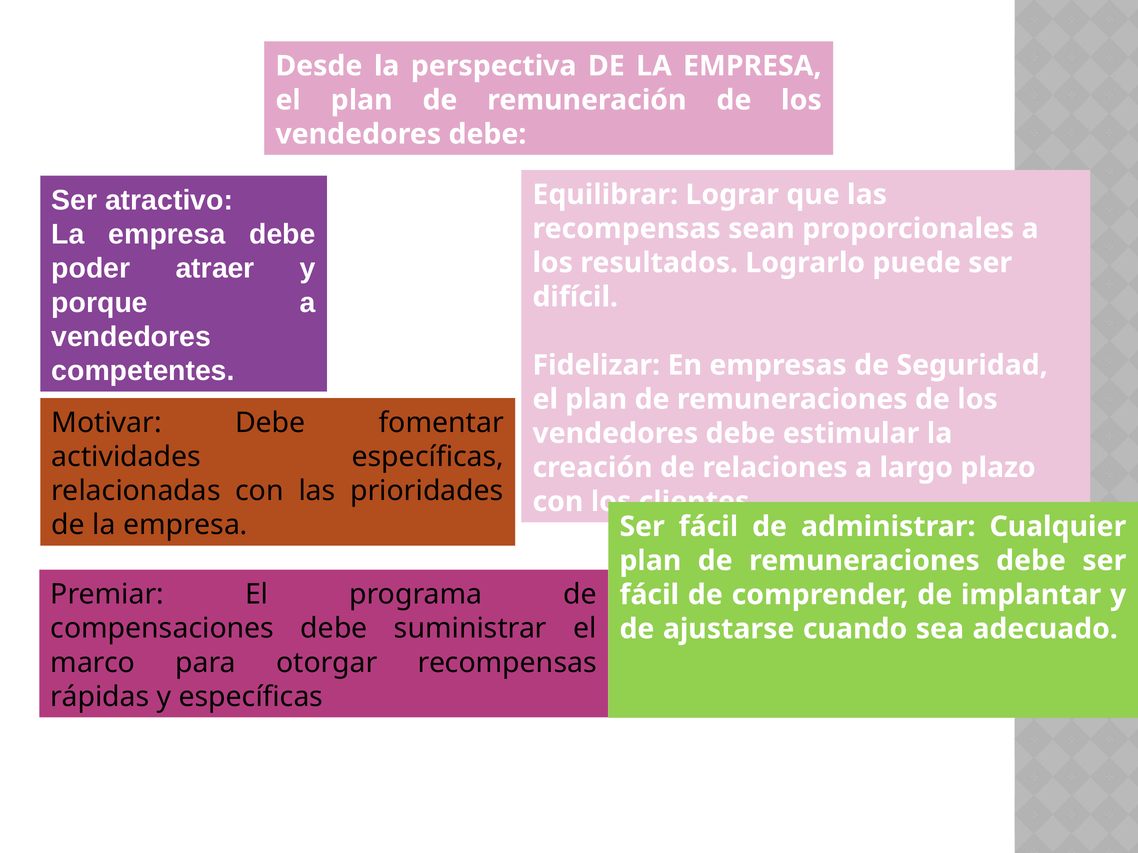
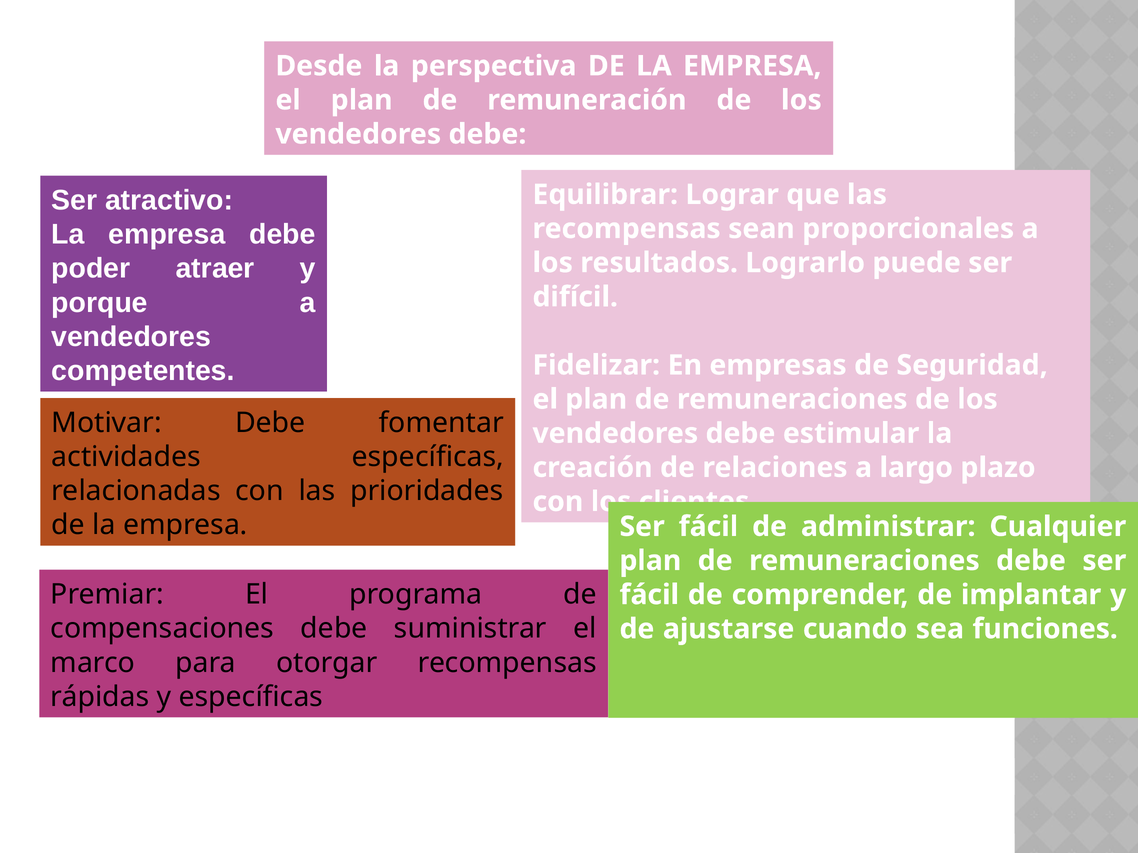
adecuado: adecuado -> funciones
